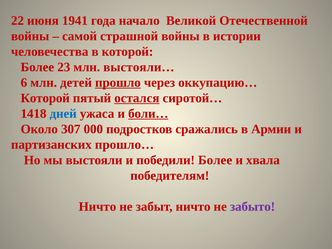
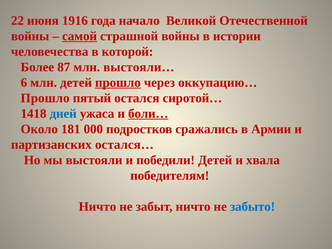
1941: 1941 -> 1916
самой underline: none -> present
23: 23 -> 87
Которой at (45, 98): Которой -> Прошло
остался underline: present -> none
307: 307 -> 181
прошло…: прошло… -> остался…
победили Более: Более -> Детей
забыто colour: purple -> blue
